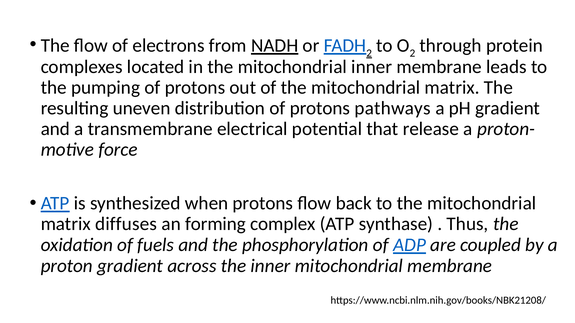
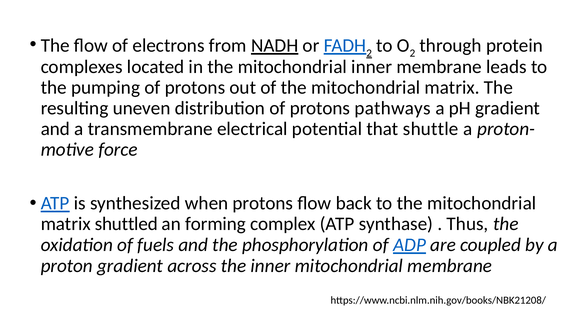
release: release -> shuttle
diffuses: diffuses -> shuttled
